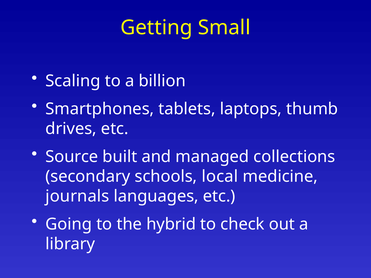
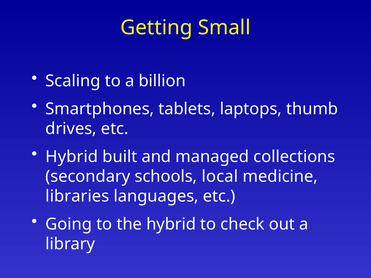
Source at (72, 157): Source -> Hybrid
journals: journals -> libraries
